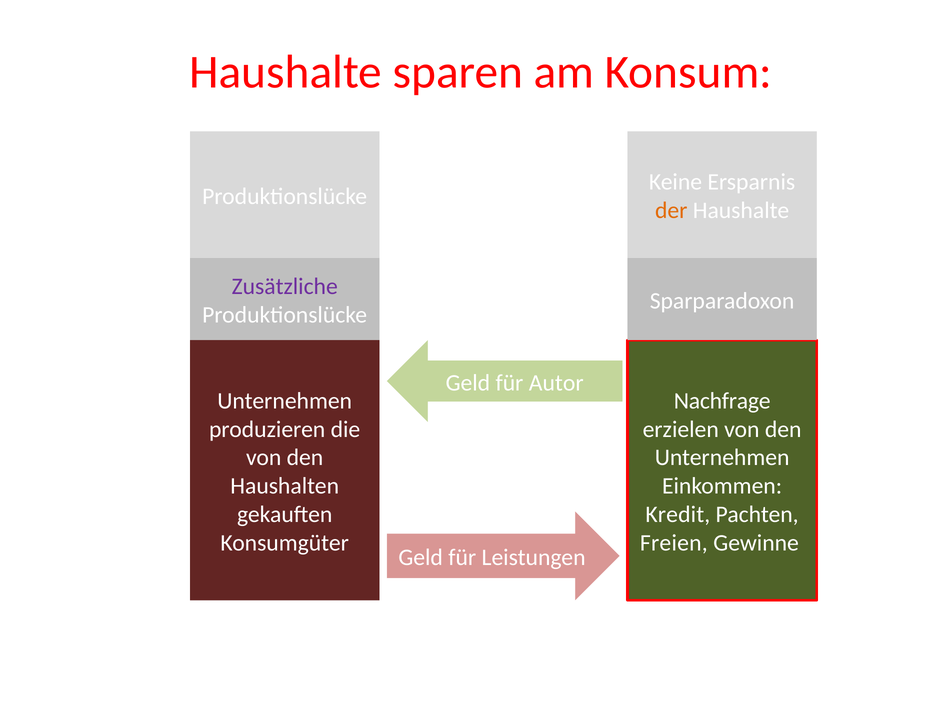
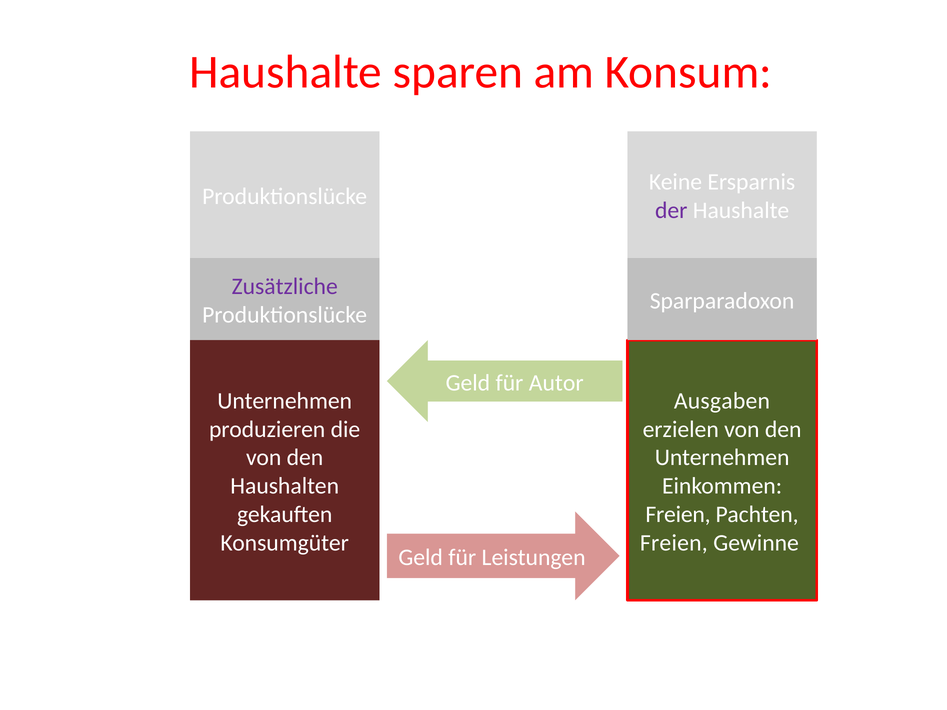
der colour: orange -> purple
Nachfrage: Nachfrage -> Ausgaben
Kredit at (678, 515): Kredit -> Freien
